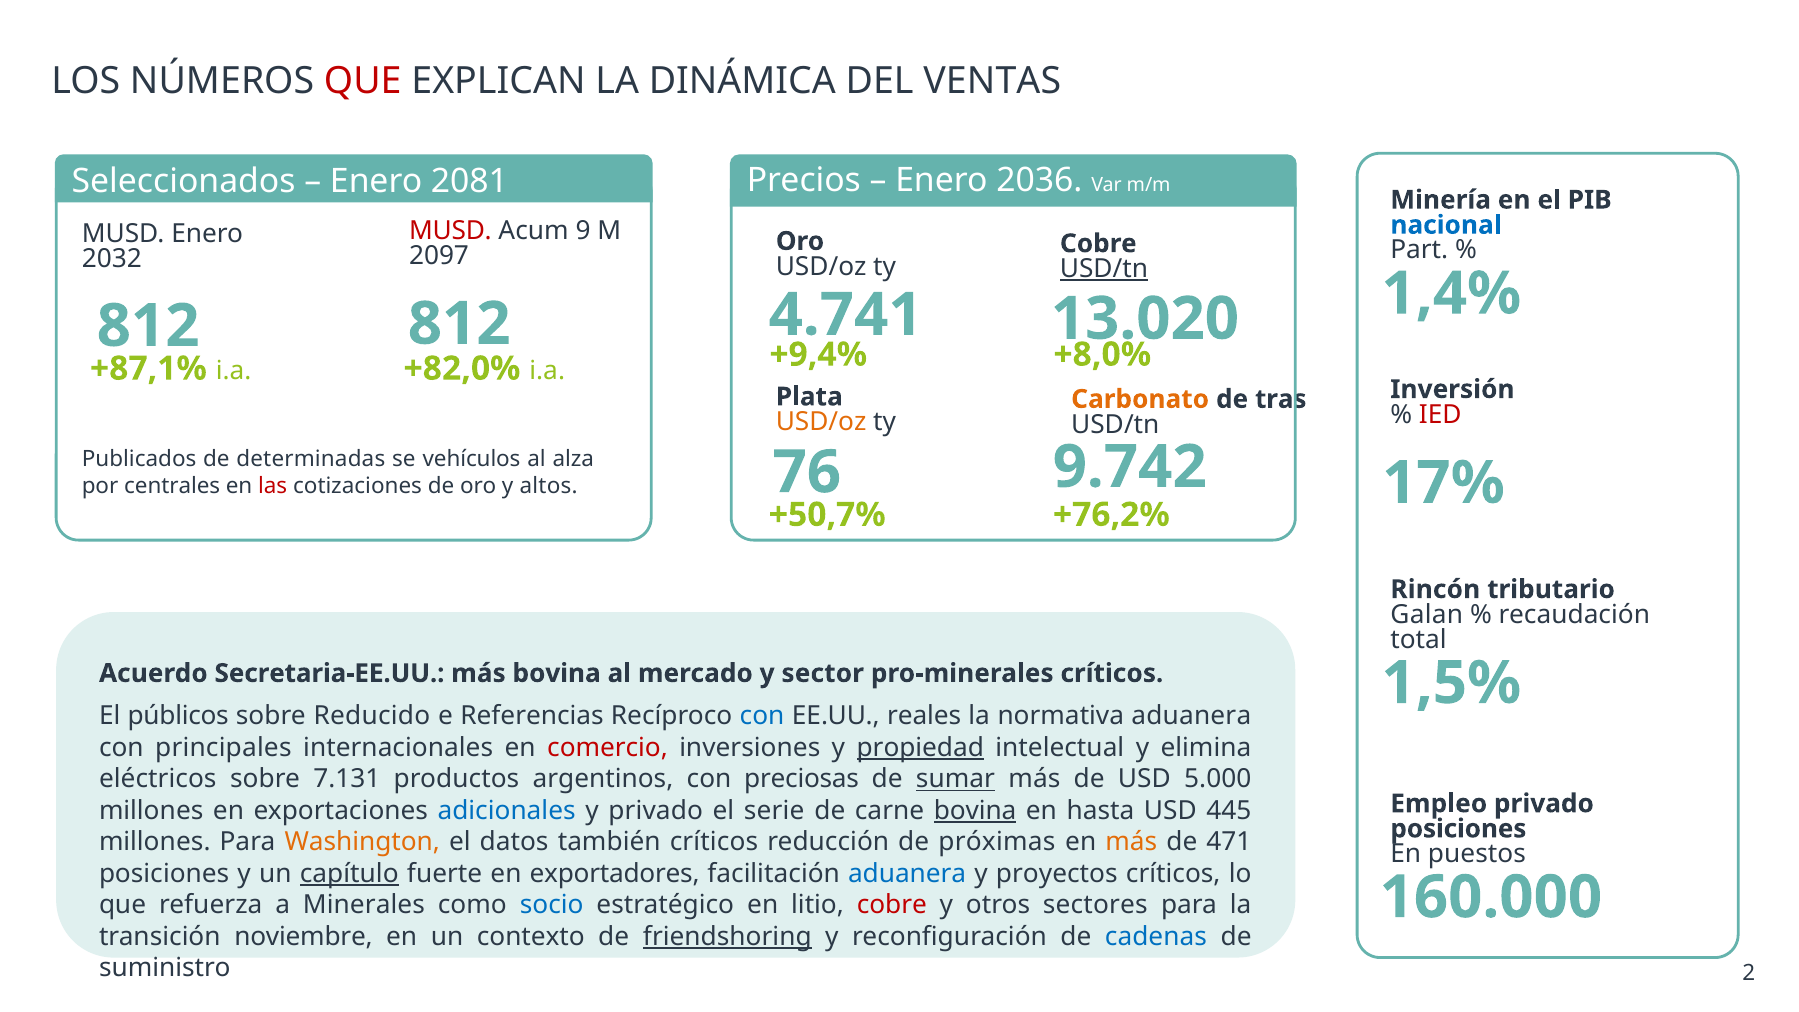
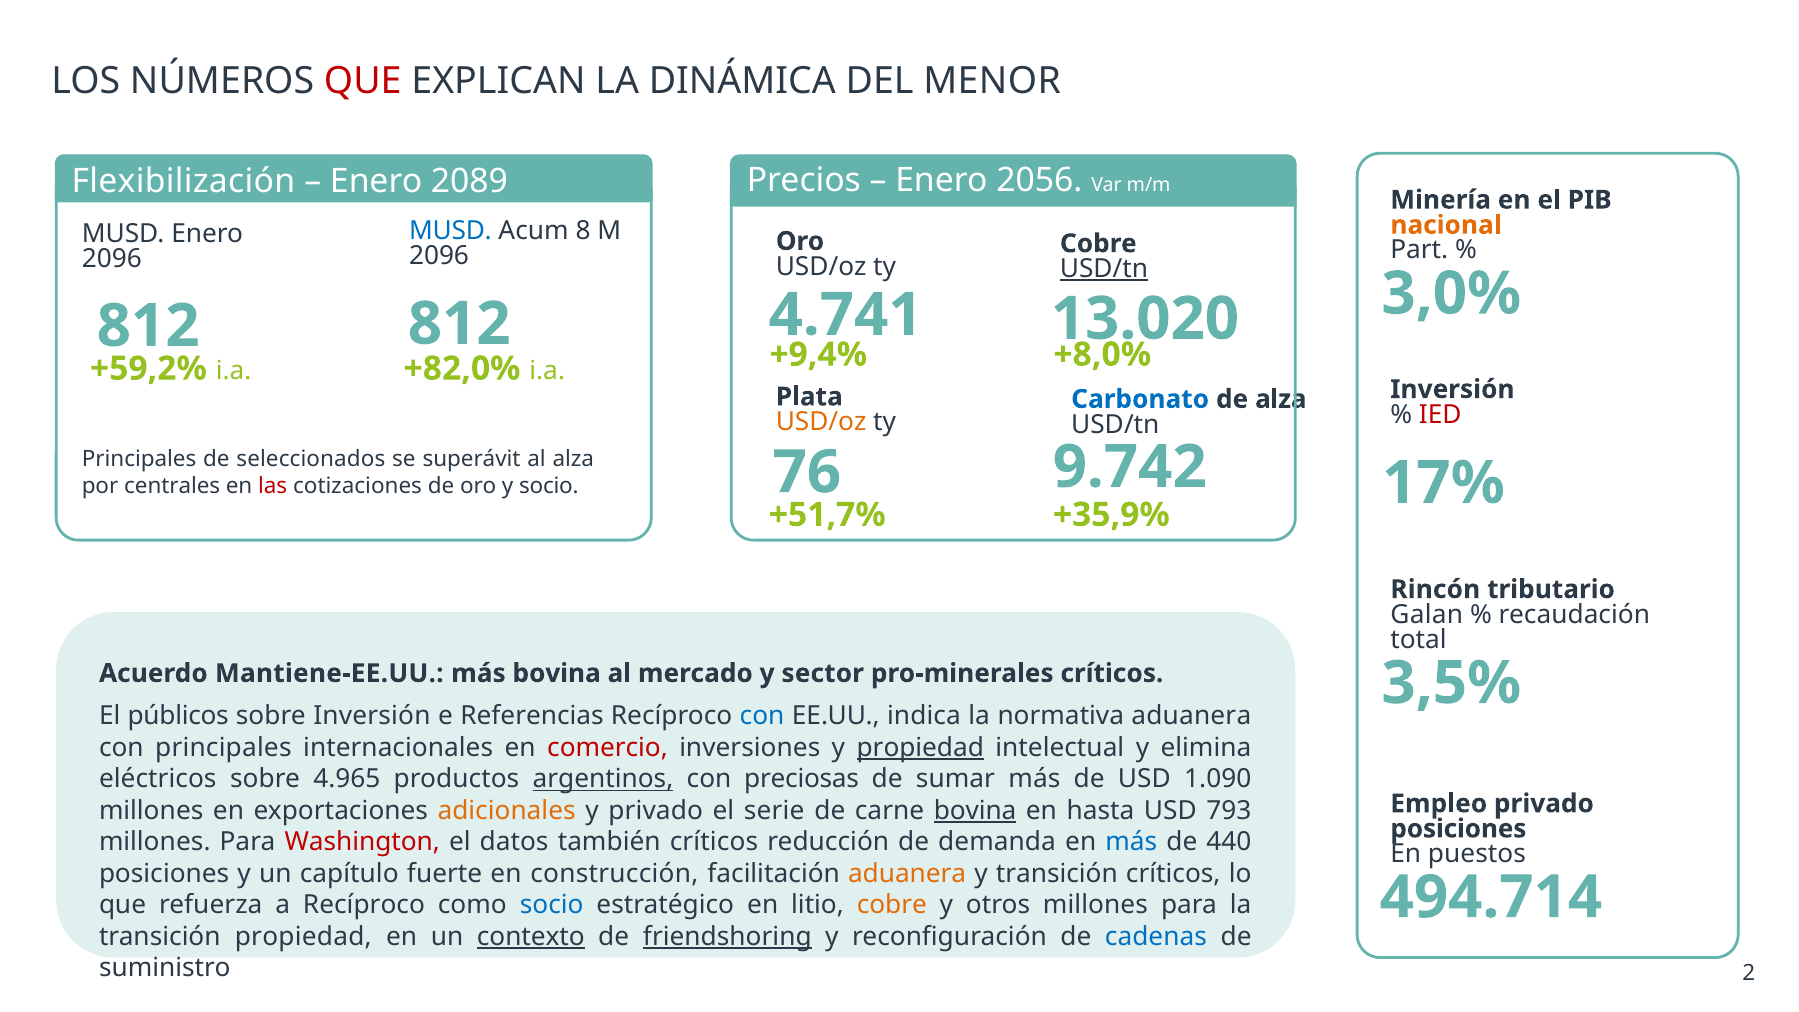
VENTAS: VENTAS -> MENOR
2036: 2036 -> 2056
Seleccionados: Seleccionados -> Flexibilización
2081: 2081 -> 2089
nacional colour: blue -> orange
MUSD at (450, 230) colour: red -> blue
9: 9 -> 8
2097 at (439, 256): 2097 -> 2096
2032 at (112, 259): 2032 -> 2096
1,4%: 1,4% -> 3,0%
+87,1%: +87,1% -> +59,2%
Carbonato colour: orange -> blue
de tras: tras -> alza
Publicados at (139, 460): Publicados -> Principales
determinadas: determinadas -> seleccionados
vehículos: vehículos -> superávit
y altos: altos -> socio
+50,7%: +50,7% -> +51,7%
+76,2%: +76,2% -> +35,9%
Secretaria-EE.UU: Secretaria-EE.UU -> Mantiene-EE.UU
1,5%: 1,5% -> 3,5%
sobre Reducido: Reducido -> Inversión
reales: reales -> indica
7.131: 7.131 -> 4.965
argentinos underline: none -> present
sumar underline: present -> none
5.000: 5.000 -> 1.090
adicionales colour: blue -> orange
445: 445 -> 793
Washington colour: orange -> red
próximas: próximas -> demanda
más at (1131, 842) colour: orange -> blue
471: 471 -> 440
capítulo underline: present -> none
exportadores: exportadores -> construcción
aduanera at (907, 874) colour: blue -> orange
y proyectos: proyectos -> transición
160.000: 160.000 -> 494.714
a Minerales: Minerales -> Recíproco
cobre at (892, 905) colour: red -> orange
otros sectores: sectores -> millones
transición noviembre: noviembre -> propiedad
contexto underline: none -> present
